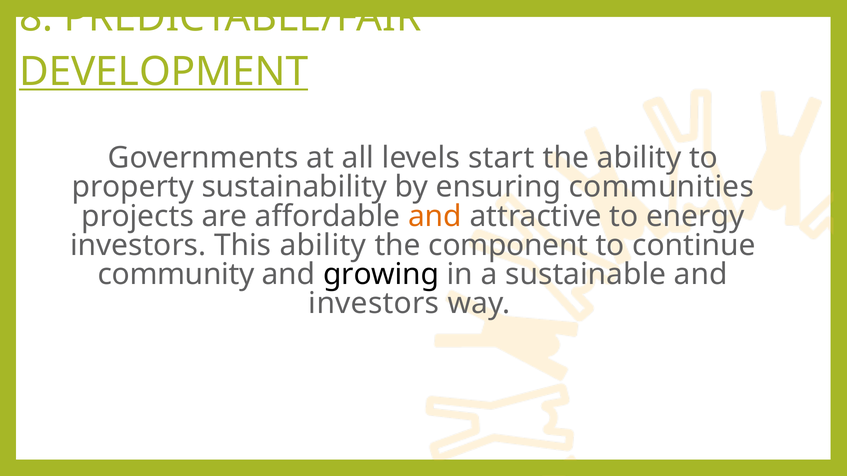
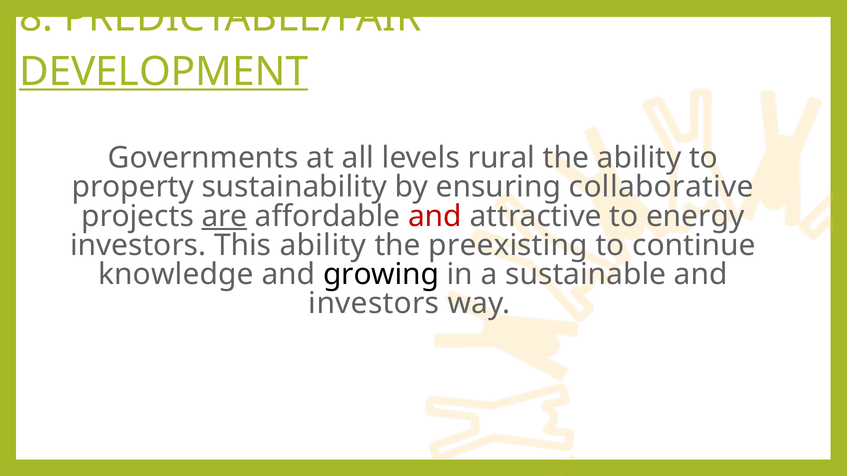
start: start -> rural
communities: communities -> collaborative
are underline: none -> present
and at (435, 216) colour: orange -> red
component: component -> preexisting
community: community -> knowledge
